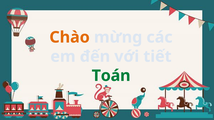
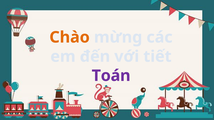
Toán colour: green -> purple
